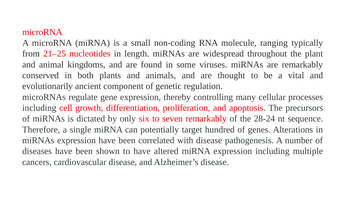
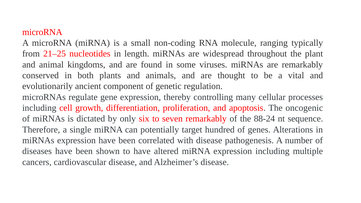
precursors: precursors -> oncogenic
28-24: 28-24 -> 88-24
